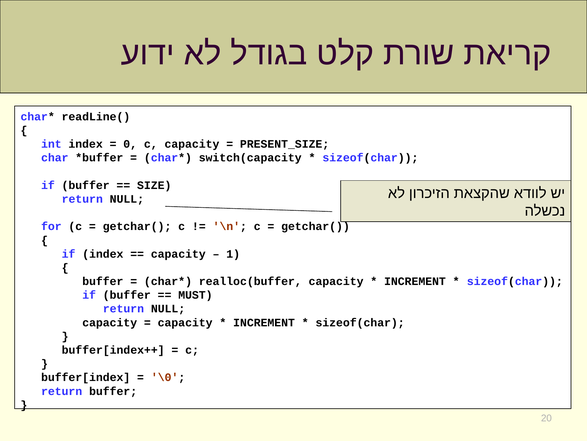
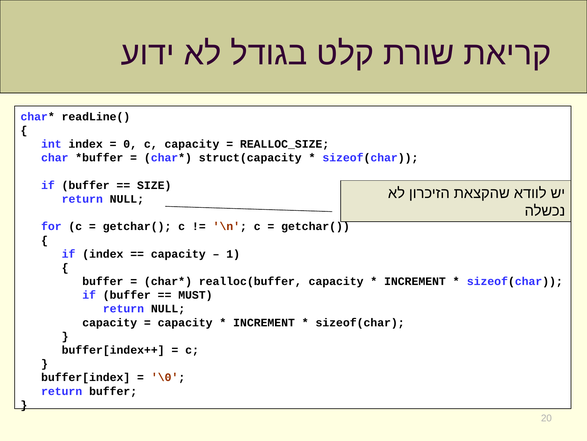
PRESENT_SIZE: PRESENT_SIZE -> REALLOC_SIZE
switch(capacity: switch(capacity -> struct(capacity
